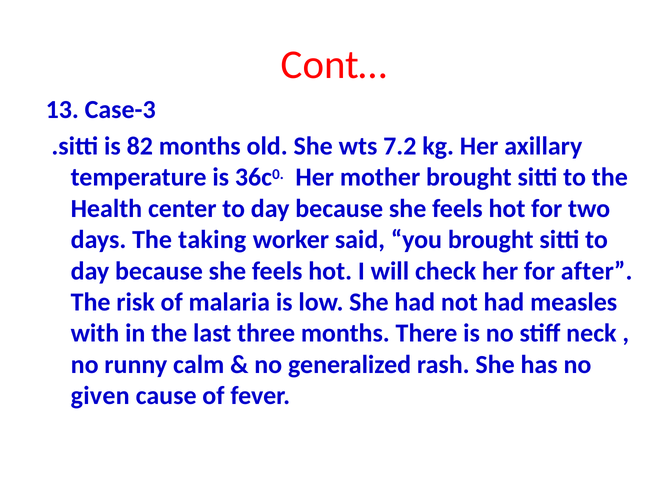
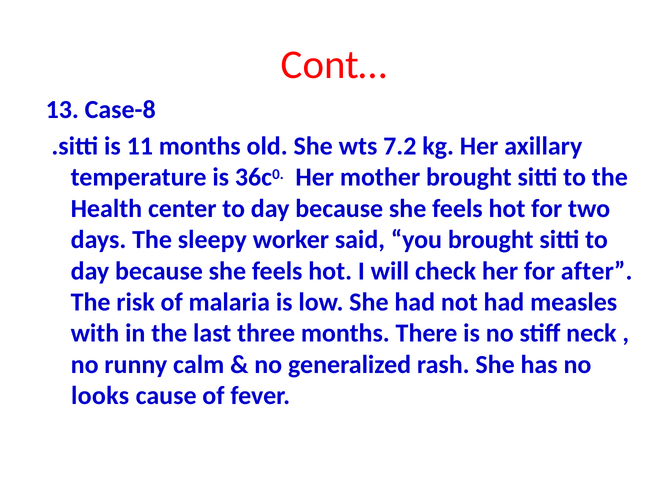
Case-3: Case-3 -> Case-8
82: 82 -> 11
taking: taking -> sleepy
given: given -> looks
